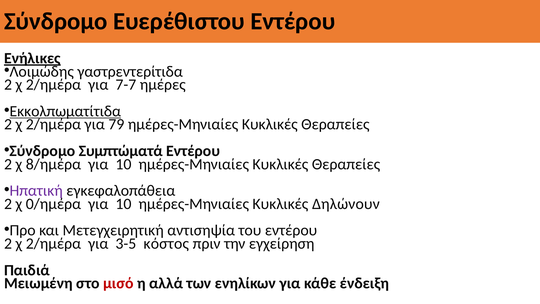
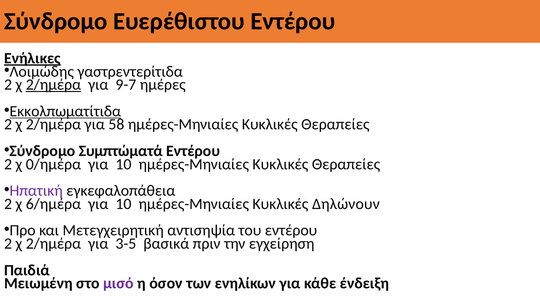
2/ημέρα at (53, 85) underline: none -> present
7-7: 7-7 -> 9-7
79: 79 -> 58
8/ημέρα: 8/ημέρα -> 0/ημέρα
0/ημέρα: 0/ημέρα -> 6/ημέρα
κόστος: κόστος -> βασικά
μισό colour: red -> purple
αλλά: αλλά -> όσον
